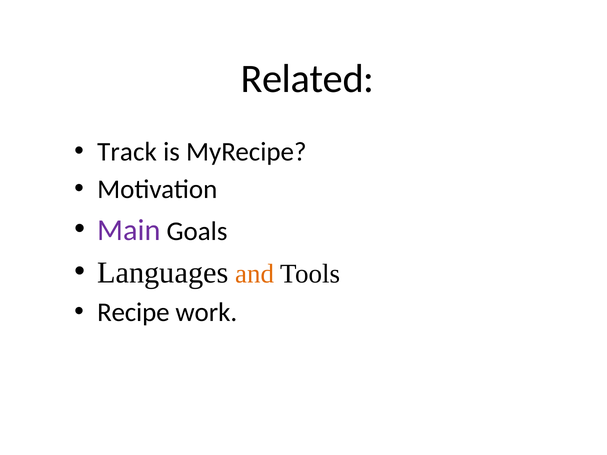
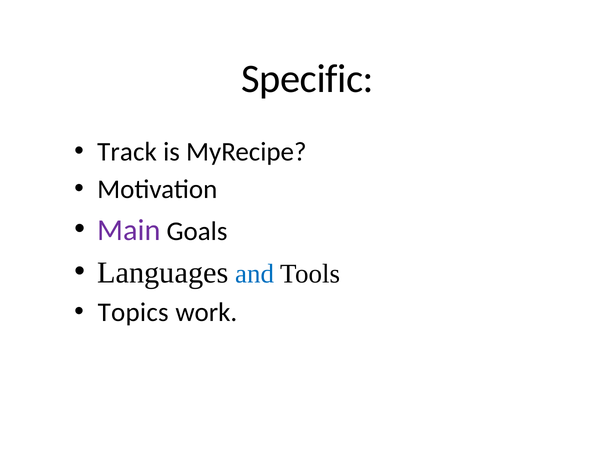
Related: Related -> Specific
and colour: orange -> blue
Recipe: Recipe -> Topics
